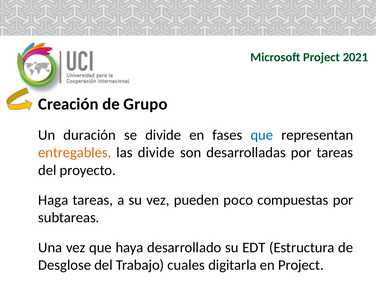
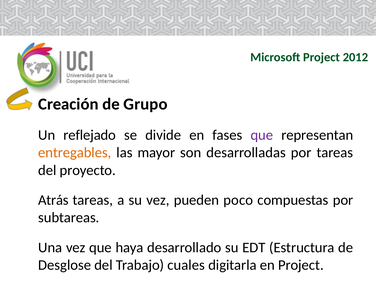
2021: 2021 -> 2012
duración: duración -> reflejado
que at (262, 135) colour: blue -> purple
las divide: divide -> mayor
Haga: Haga -> Atrás
